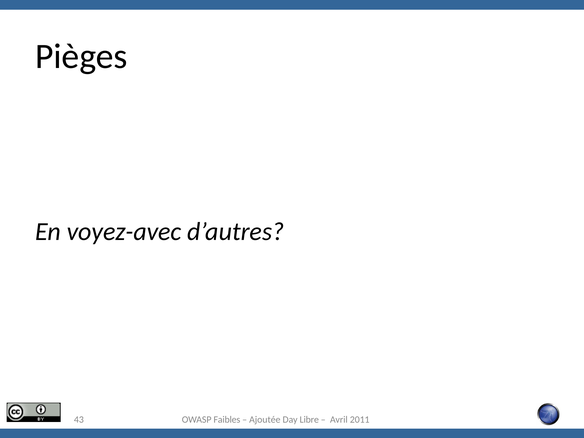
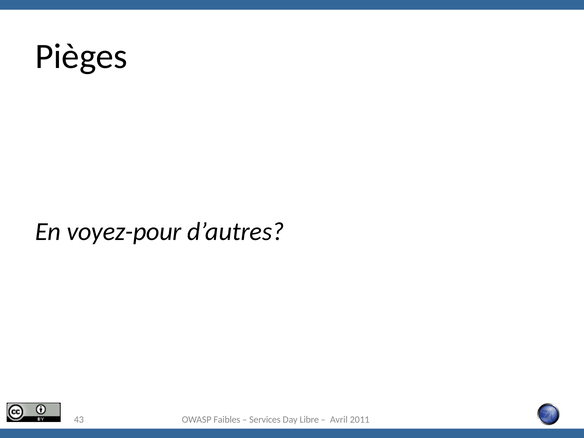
voyez-avec: voyez-avec -> voyez-pour
Ajoutée: Ajoutée -> Services
